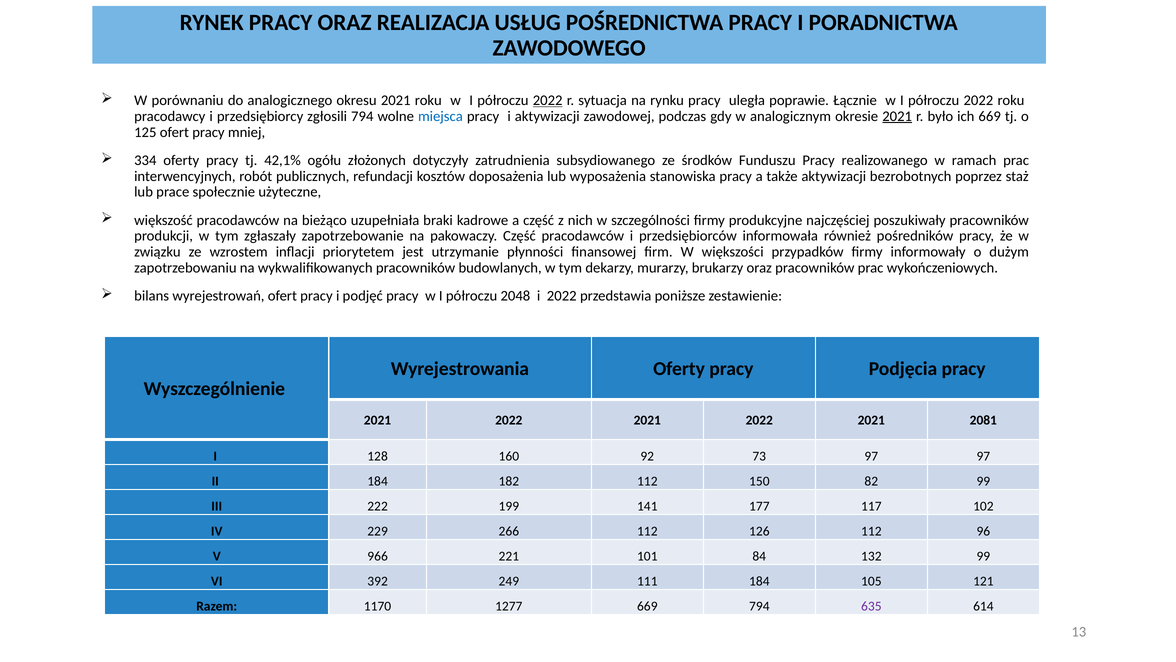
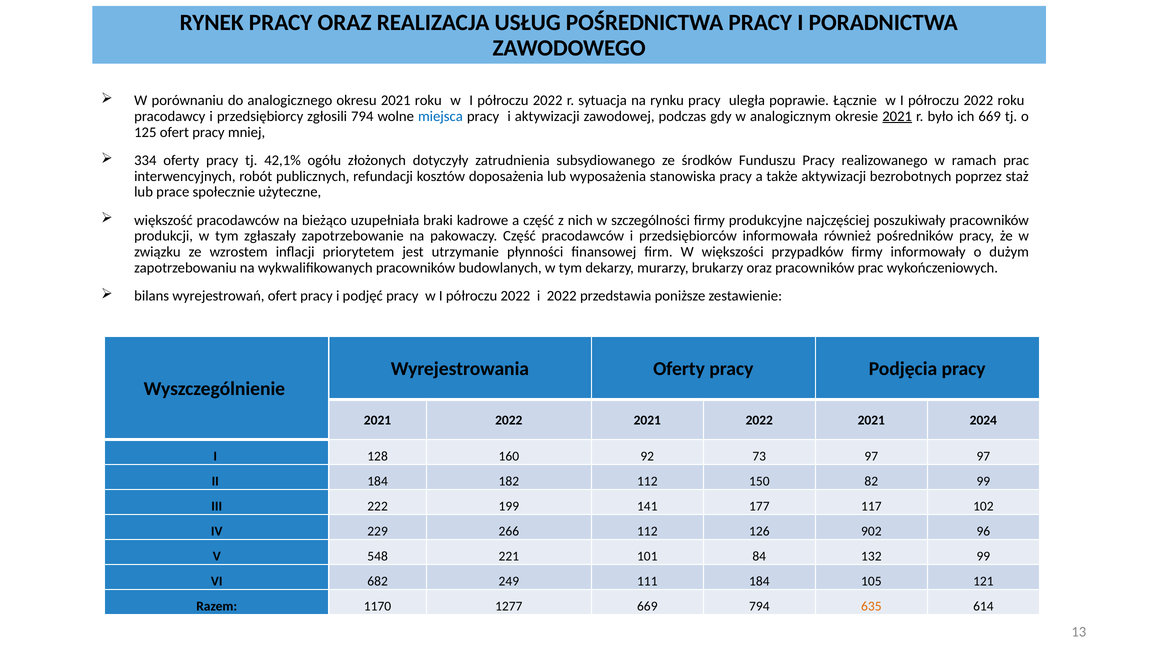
2022 at (548, 100) underline: present -> none
2048 at (515, 296): 2048 -> 2022
2081: 2081 -> 2024
126 112: 112 -> 902
966: 966 -> 548
392: 392 -> 682
635 colour: purple -> orange
